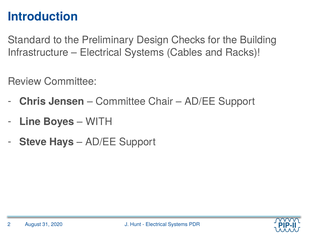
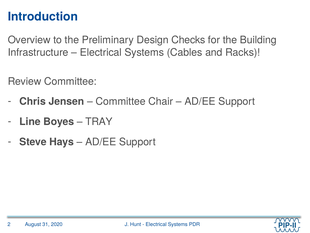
Standard: Standard -> Overview
WITH: WITH -> TRAY
